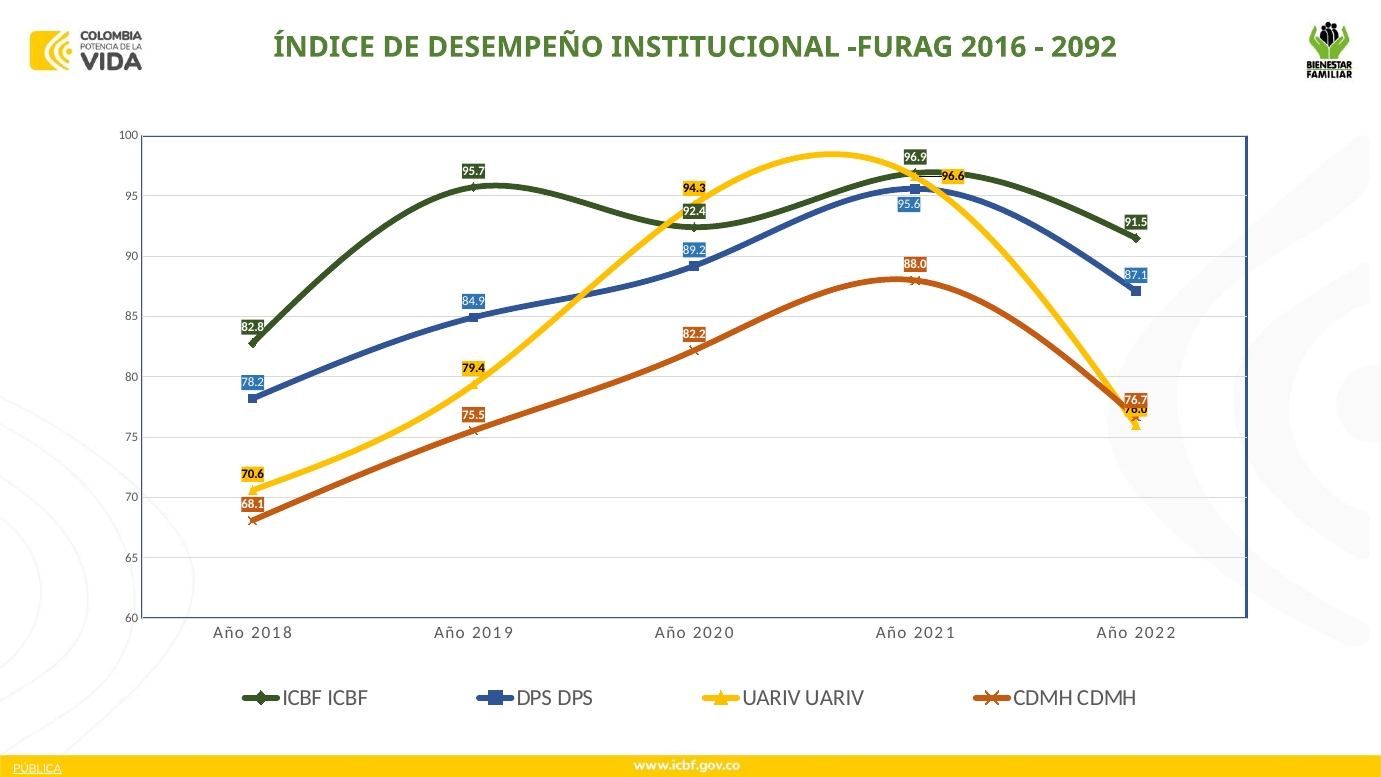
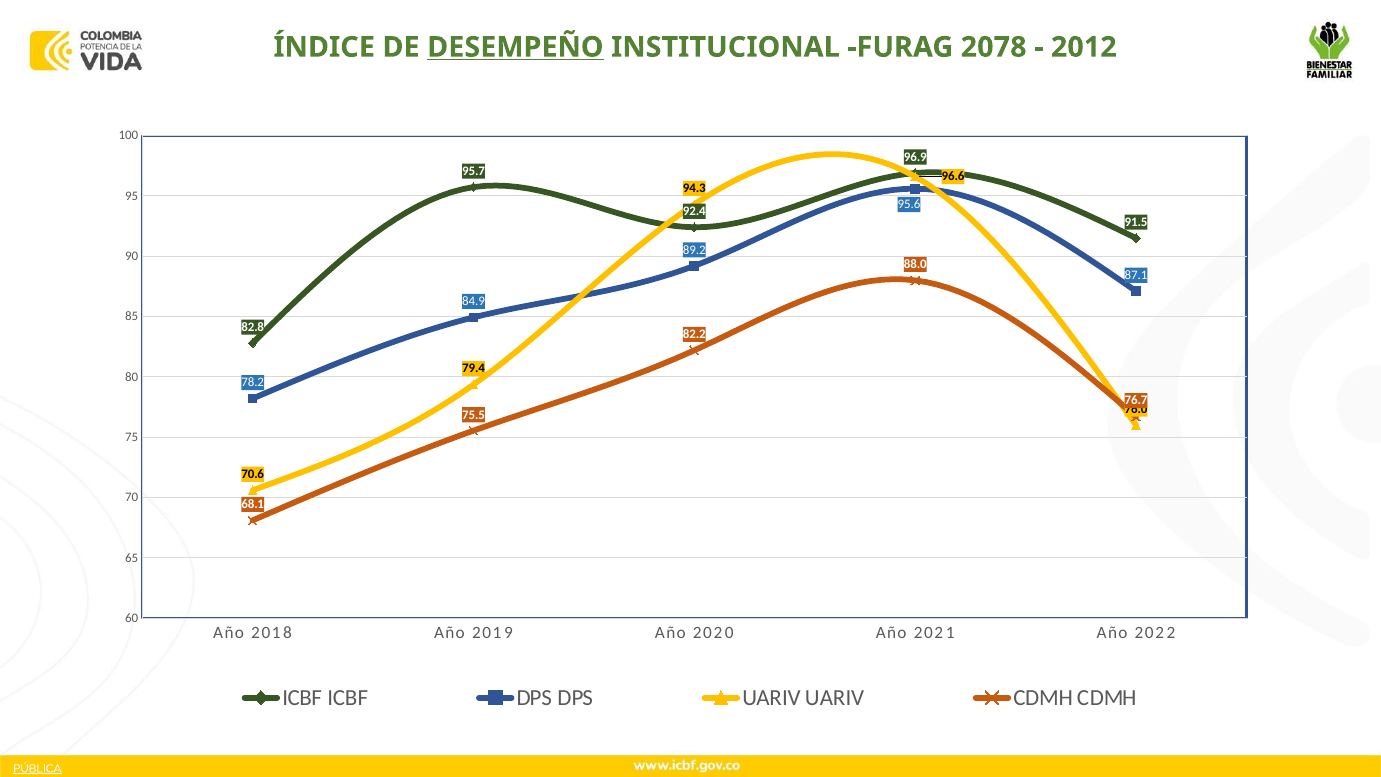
DESEMPEÑO underline: none -> present
2016: 2016 -> 2078
2092: 2092 -> 2012
